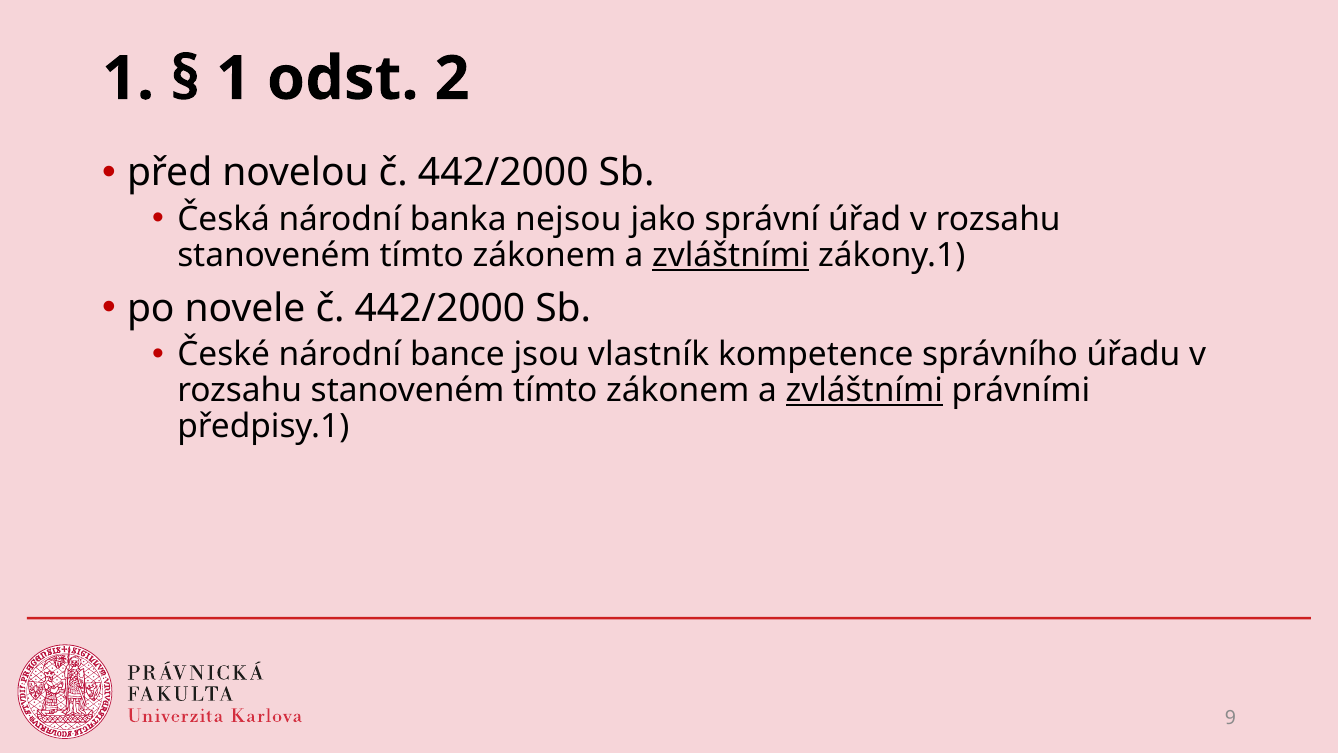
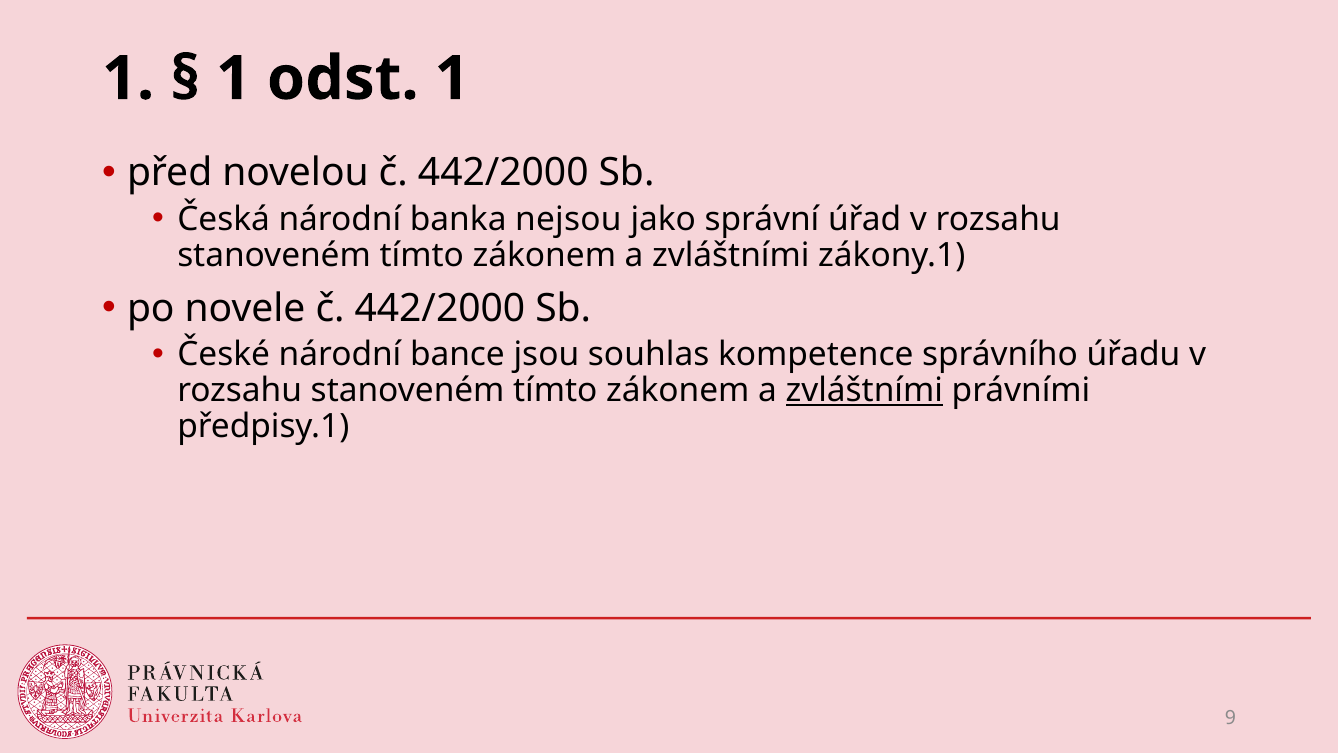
odst 2: 2 -> 1
zvláštními at (731, 255) underline: present -> none
vlastník: vlastník -> souhlas
